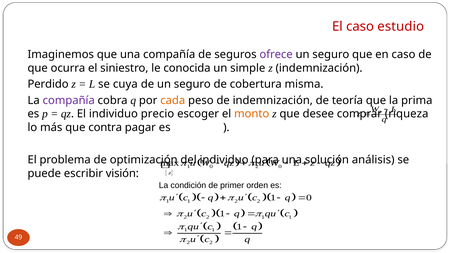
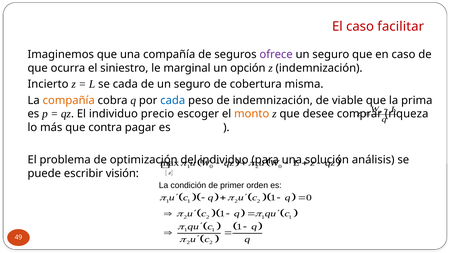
estudio: estudio -> facilitar
conocida: conocida -> marginal
simple: simple -> opción
Perdido: Perdido -> Incierto
se cuya: cuya -> cada
compañía at (69, 100) colour: purple -> orange
cada at (173, 100) colour: orange -> blue
teoría: teoría -> viable
